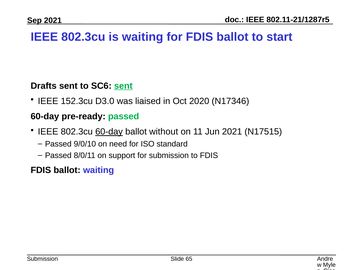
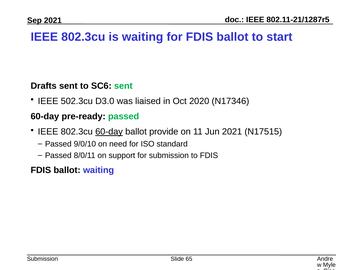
sent at (123, 86) underline: present -> none
152.3cu: 152.3cu -> 502.3cu
without: without -> provide
